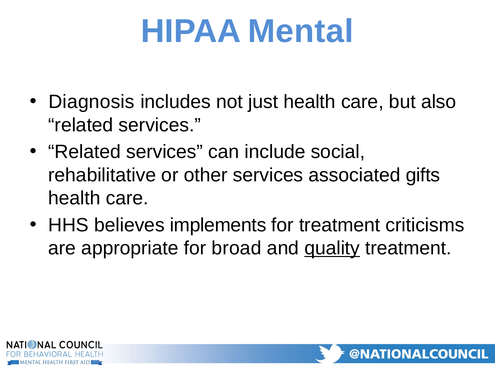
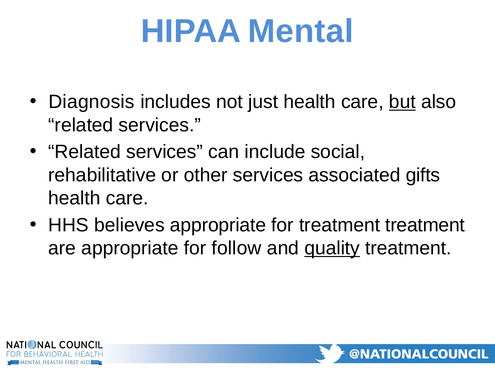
but underline: none -> present
believes implements: implements -> appropriate
treatment criticisms: criticisms -> treatment
broad: broad -> follow
